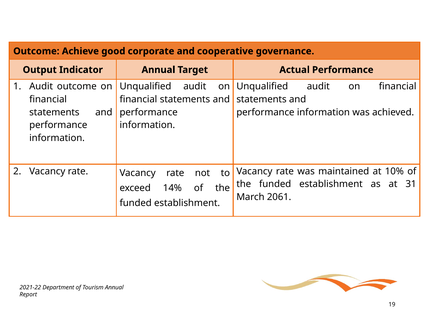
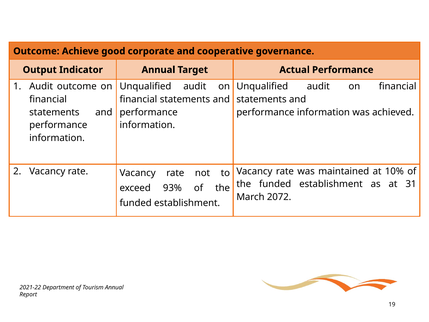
14%: 14% -> 93%
2061: 2061 -> 2072
